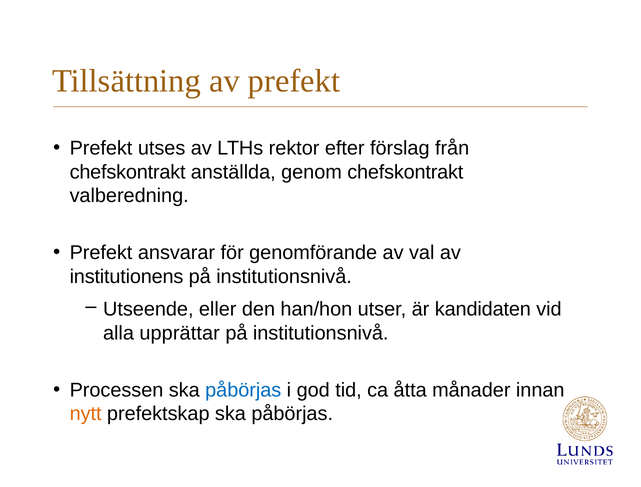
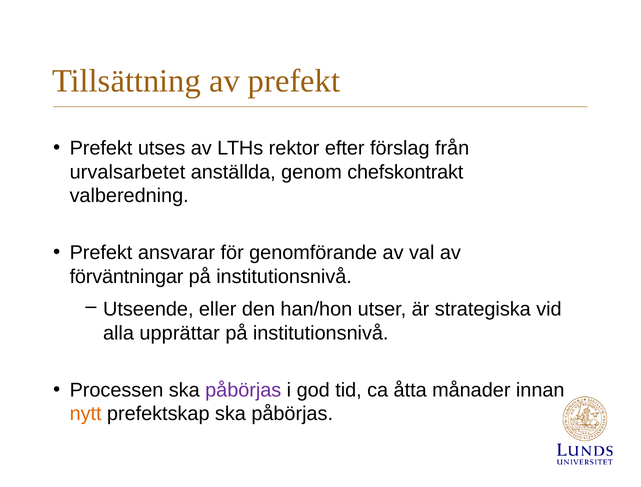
chefskontrakt at (128, 172): chefskontrakt -> urvalsarbetet
institutionens: institutionens -> förväntningar
kandidaten: kandidaten -> strategiska
påbörjas at (243, 390) colour: blue -> purple
